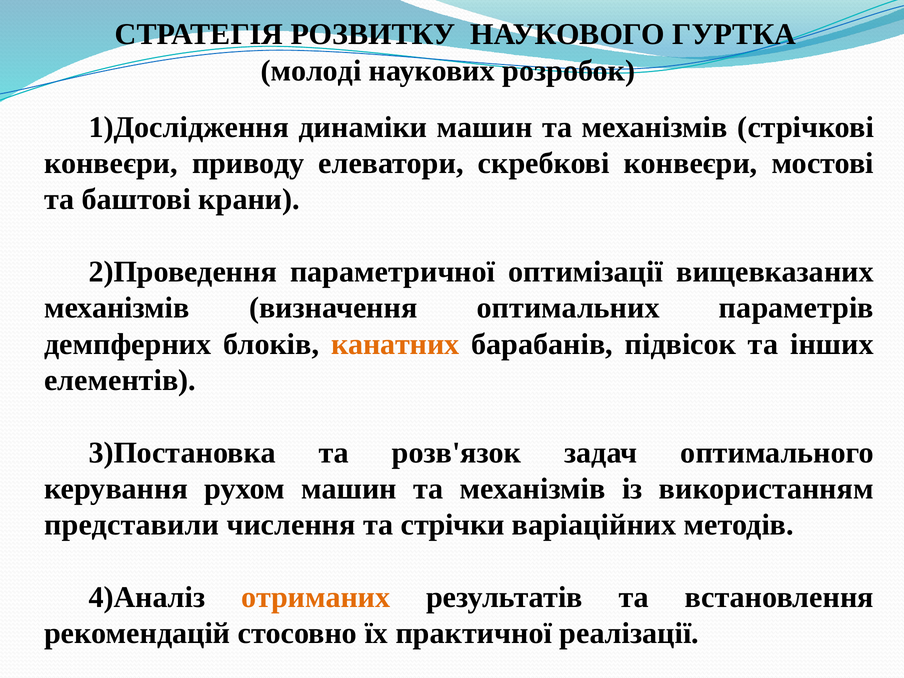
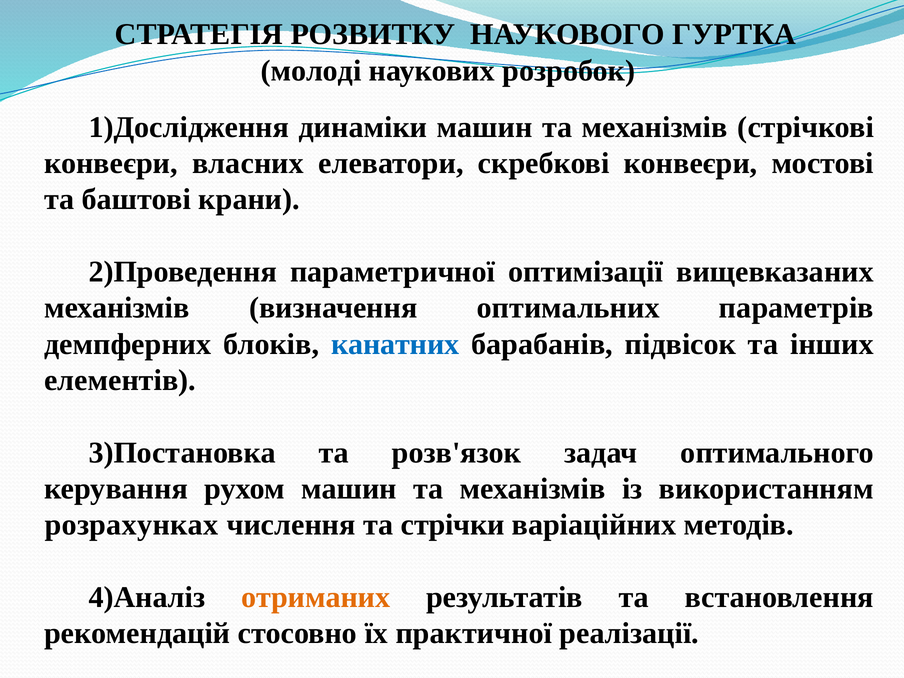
приводу: приводу -> власних
канатних colour: orange -> blue
представили: представили -> розрахунках
